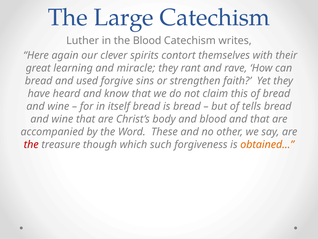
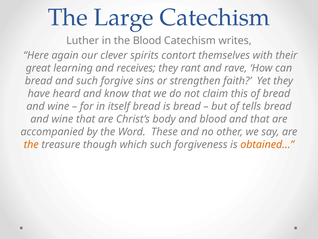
miracle: miracle -> receives
and used: used -> such
the at (31, 144) colour: red -> orange
